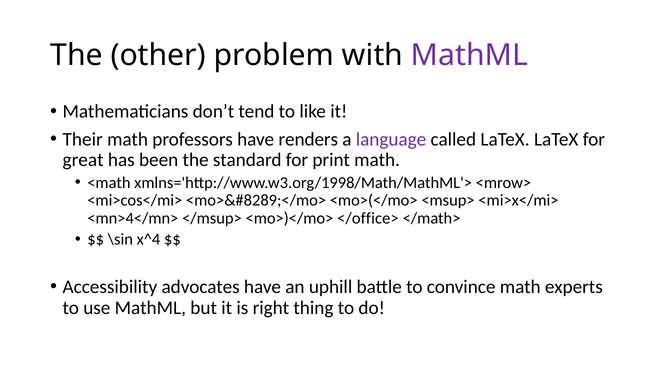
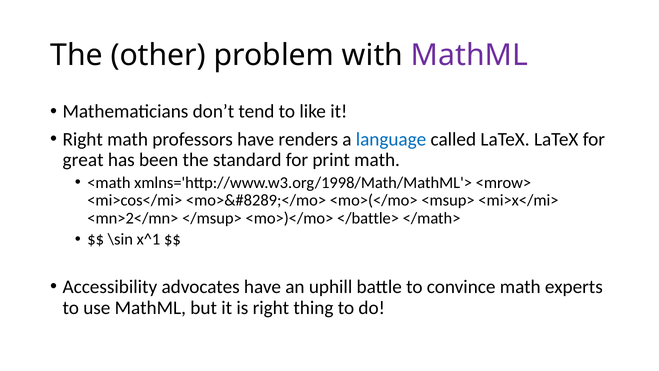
Their at (83, 139): Their -> Right
language colour: purple -> blue
<mn>4</mn>: <mn>4</mn> -> <mn>2</mn>
</office>: </office> -> </battle>
x^4: x^4 -> x^1
